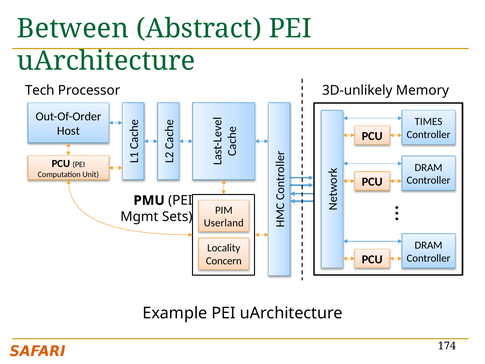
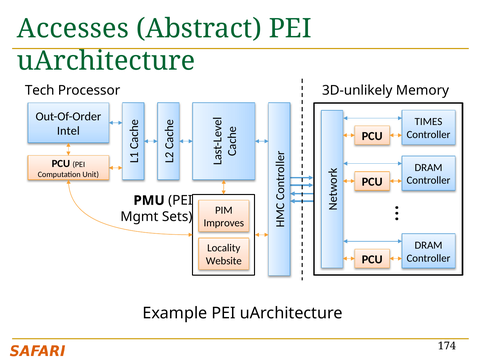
Between: Between -> Accesses
Host: Host -> Intel
Userland: Userland -> Improves
Concern: Concern -> Website
